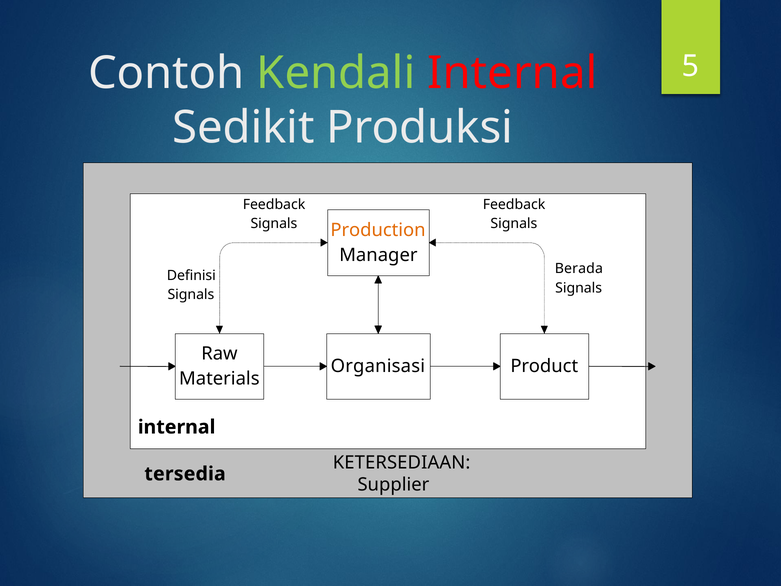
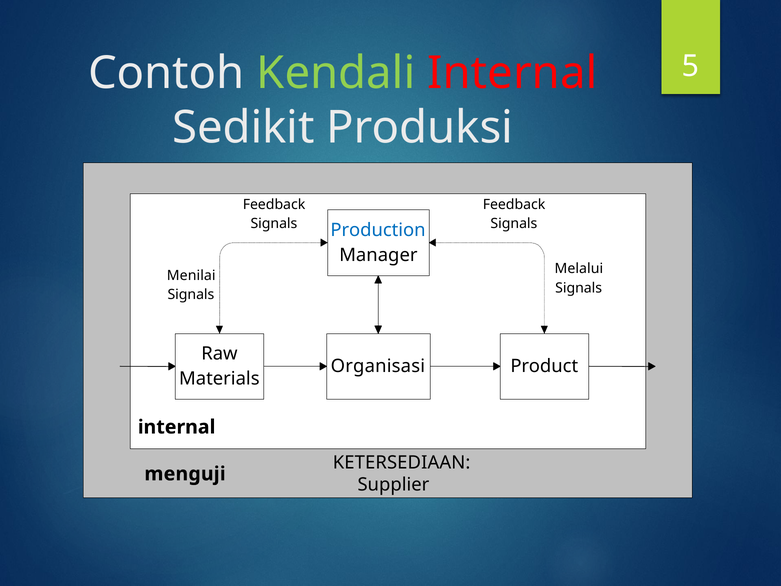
Production colour: orange -> blue
Berada: Berada -> Melalui
Definisi: Definisi -> Menilai
tersedia: tersedia -> menguji
